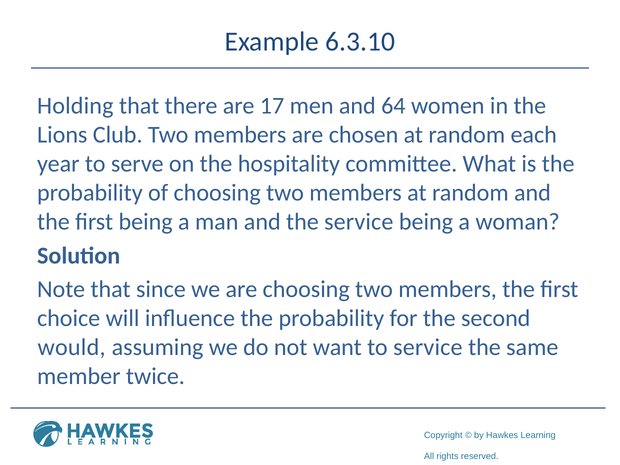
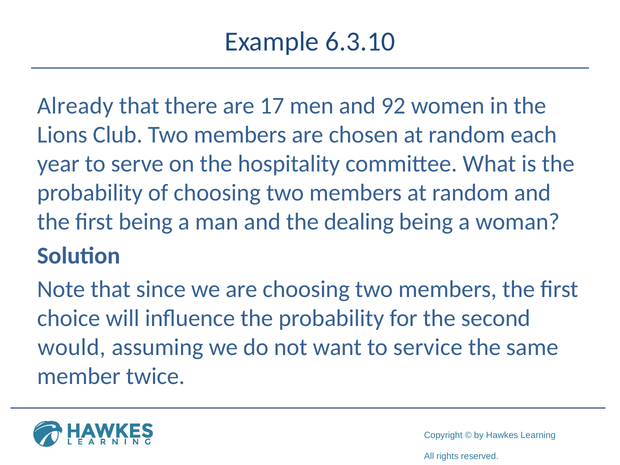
Holding: Holding -> Already
64: 64 -> 92
the service: service -> dealing
